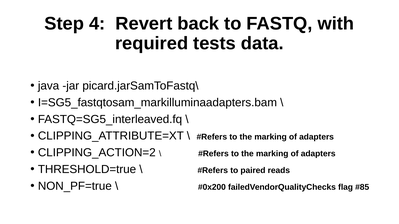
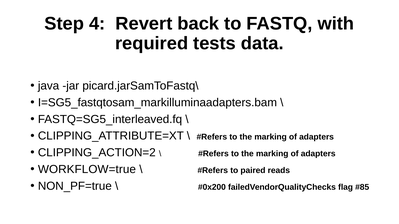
THRESHOLD=true: THRESHOLD=true -> WORKFLOW=true
